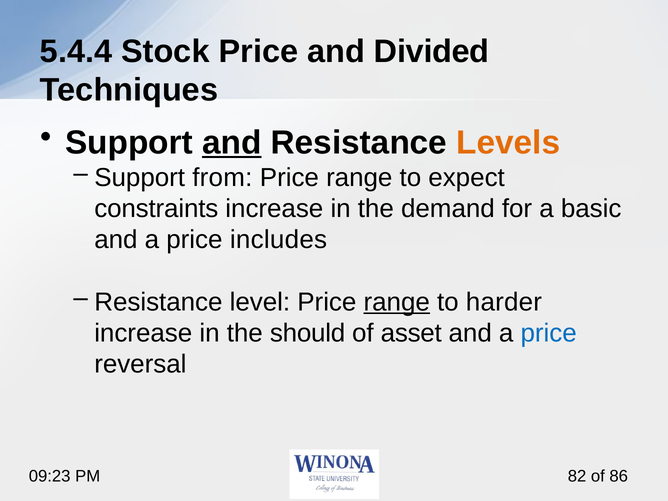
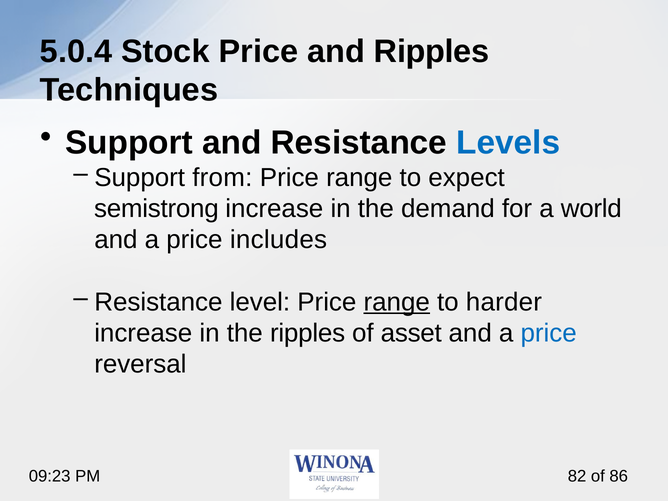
5.4.4: 5.4.4 -> 5.0.4
and Divided: Divided -> Ripples
and at (232, 143) underline: present -> none
Levels colour: orange -> blue
constraints: constraints -> semistrong
basic: basic -> world
the should: should -> ripples
